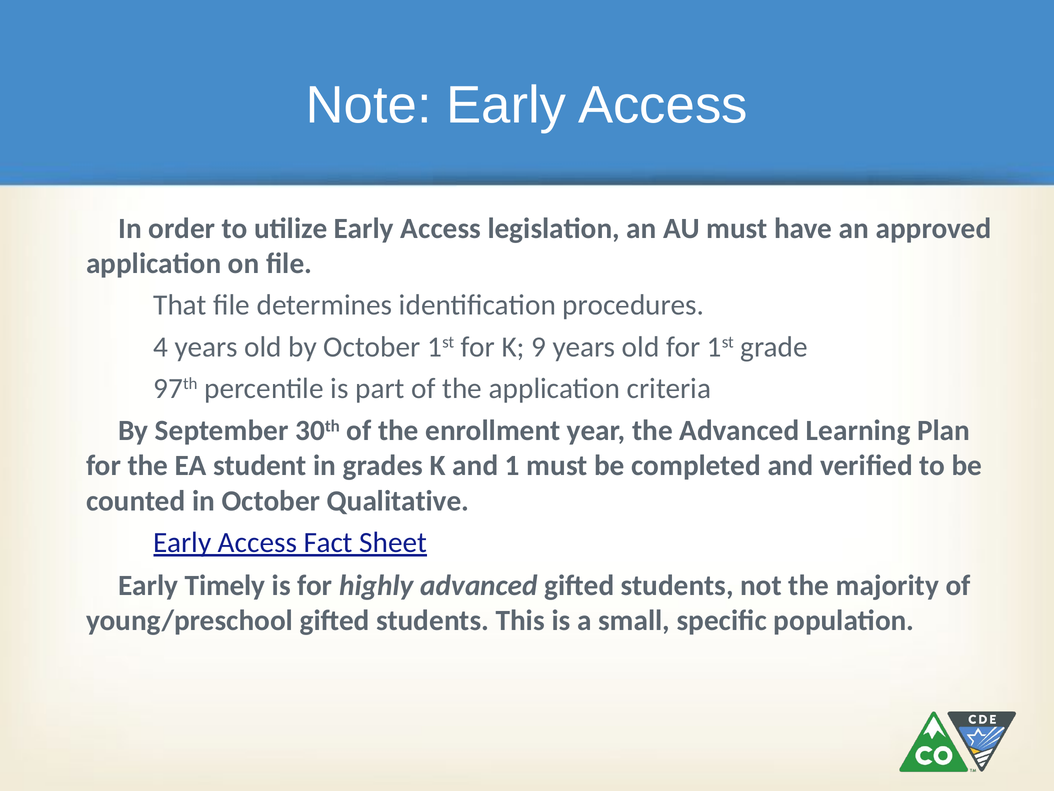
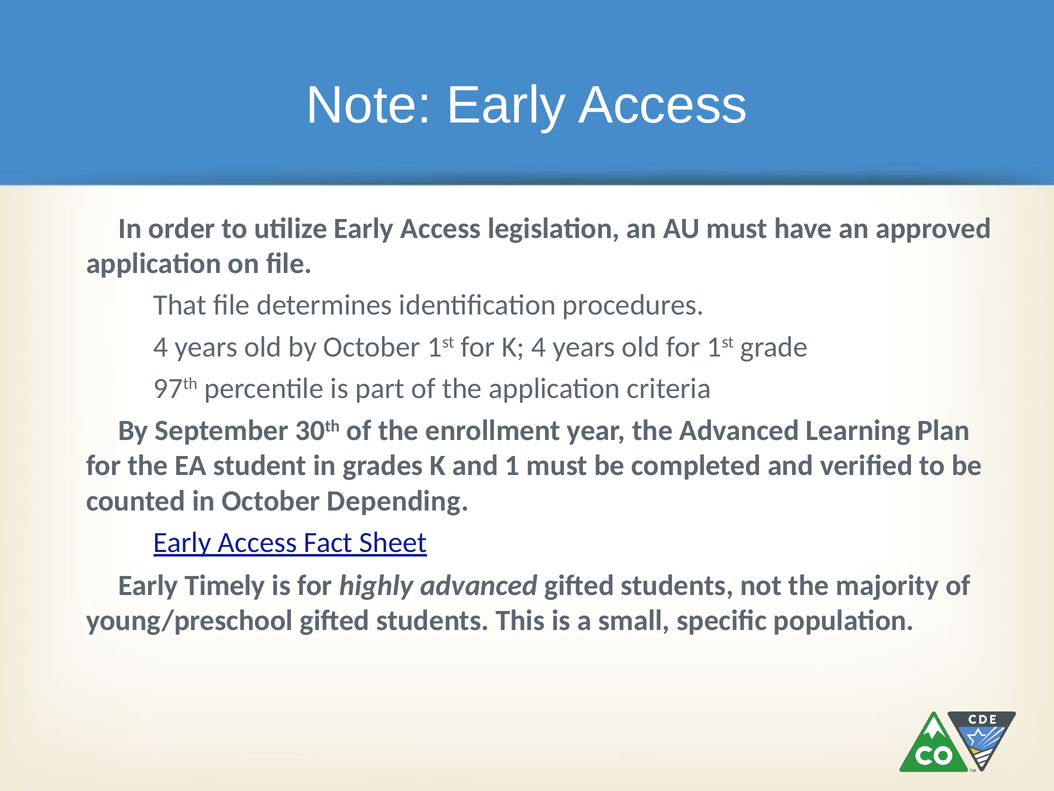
9: 9 -> 4
Qualitative: Qualitative -> Depending
